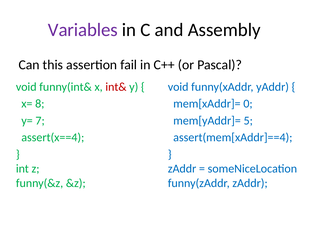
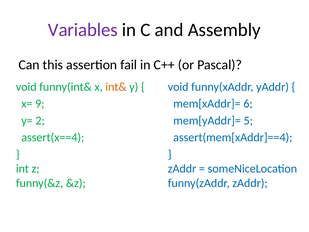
int& colour: red -> orange
8: 8 -> 9
0: 0 -> 6
7: 7 -> 2
